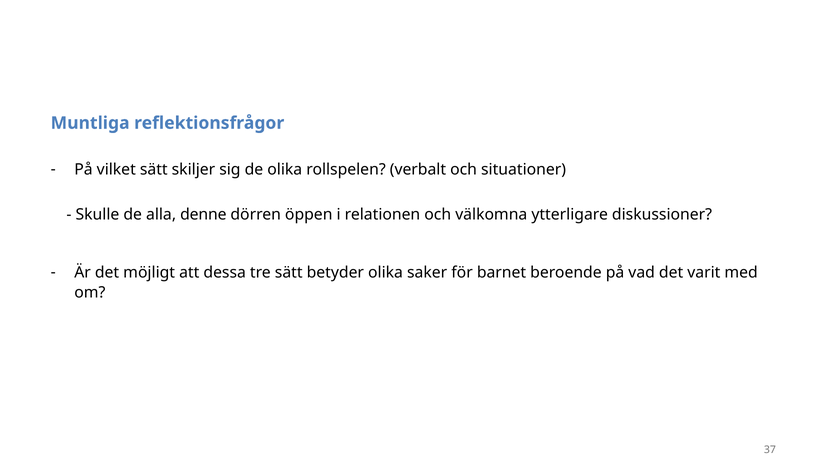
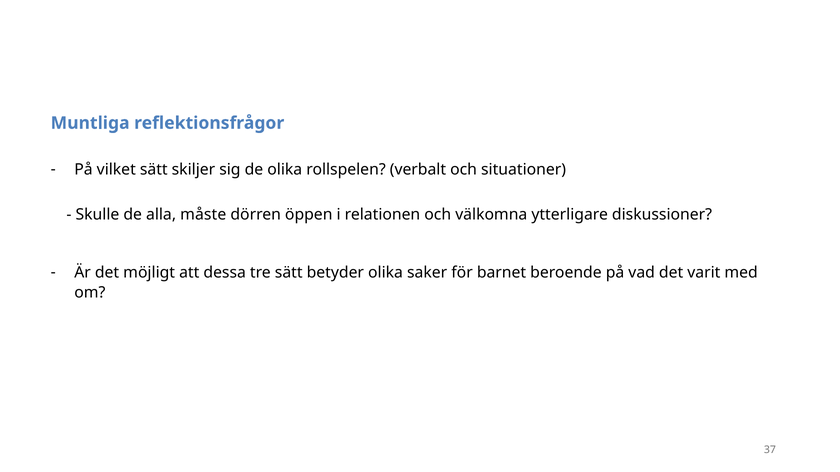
denne: denne -> måste
